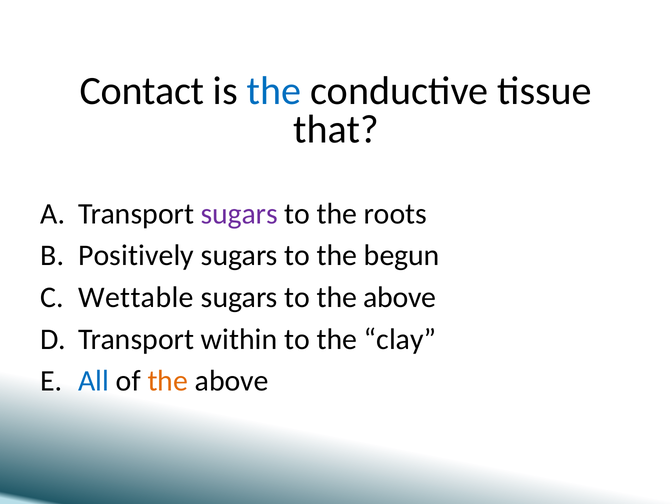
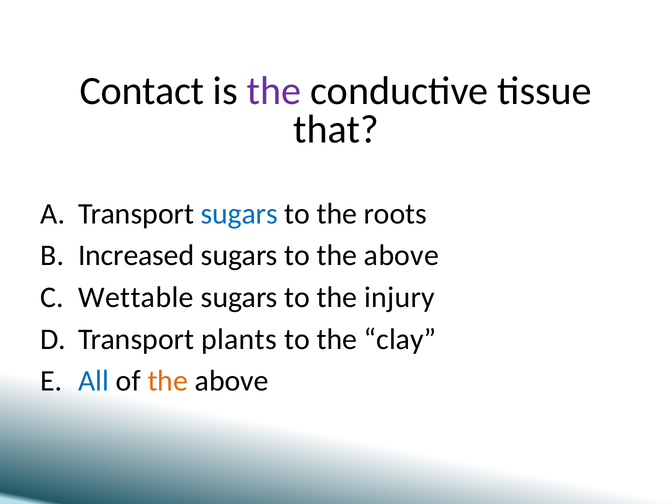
the at (274, 91) colour: blue -> purple
sugars at (239, 214) colour: purple -> blue
Positively: Positively -> Increased
to the begun: begun -> above
to the above: above -> injury
within: within -> plants
